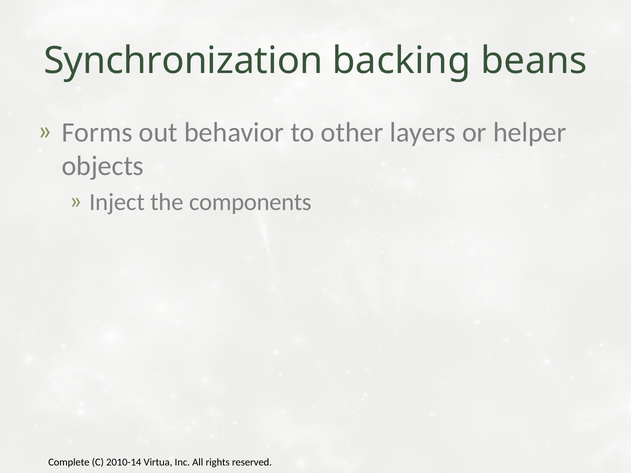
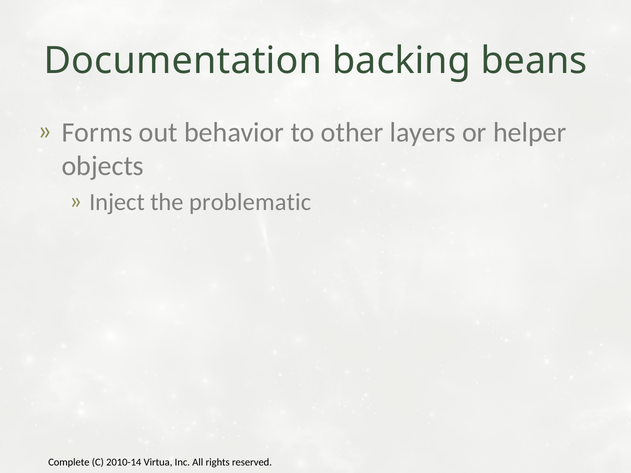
Synchronization: Synchronization -> Documentation
components: components -> problematic
